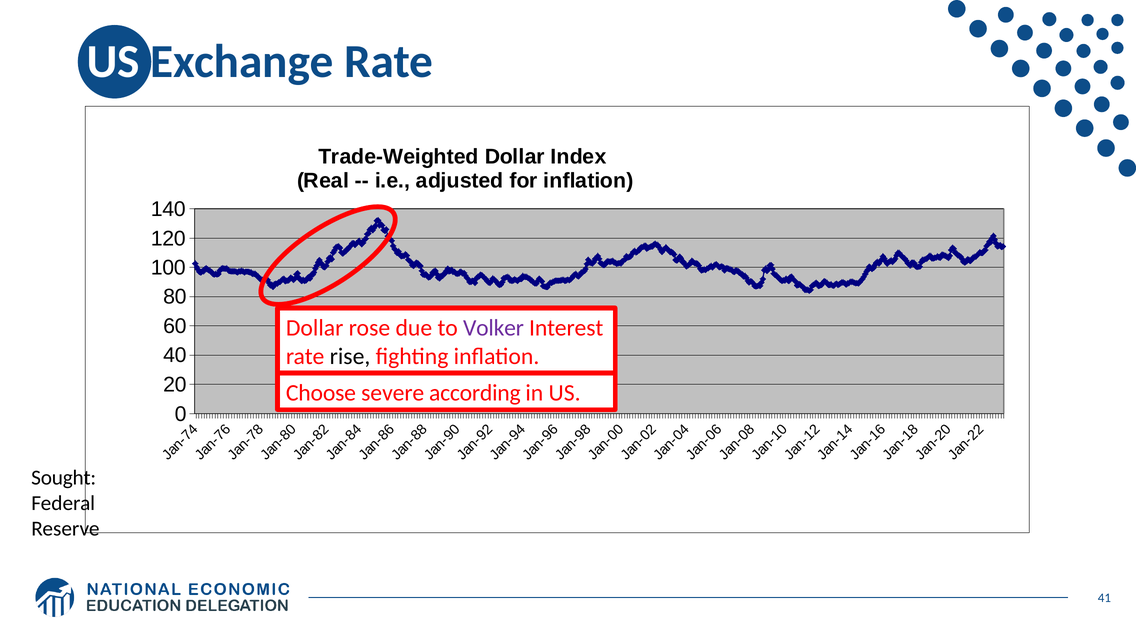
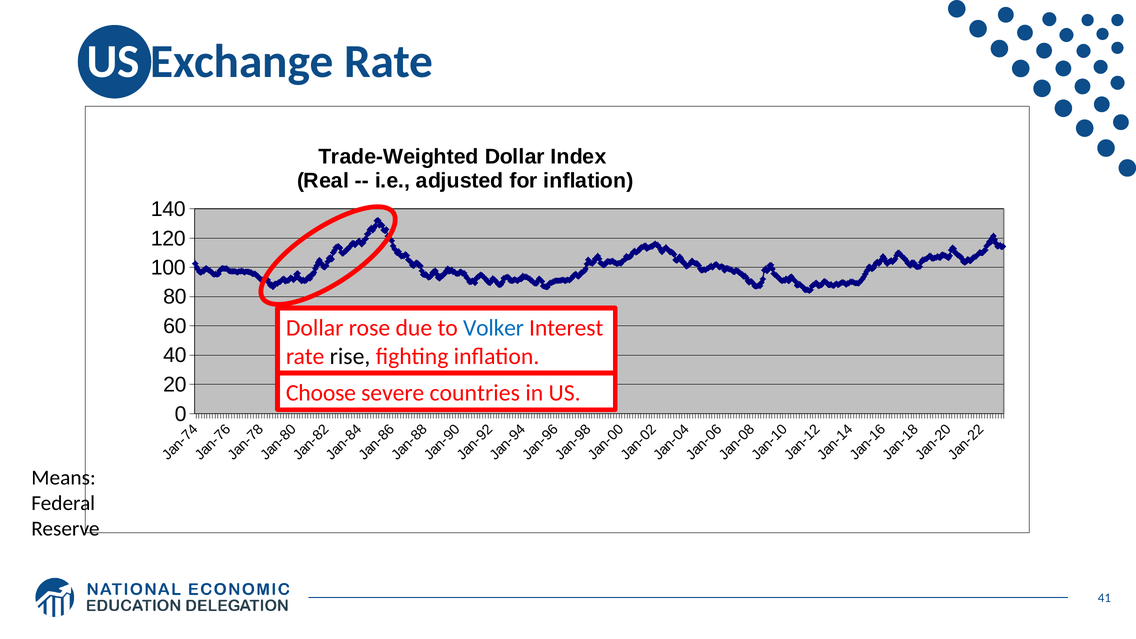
Volker colour: purple -> blue
according: according -> countries
Sought: Sought -> Means
